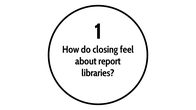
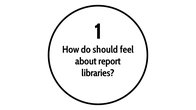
closing: closing -> should
